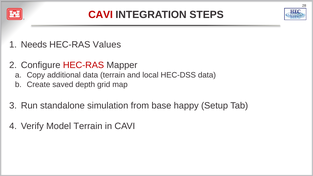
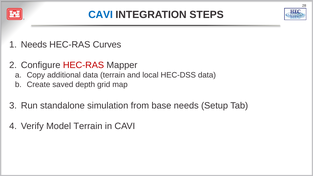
CAVI at (101, 15) colour: red -> blue
Values: Values -> Curves
base happy: happy -> needs
